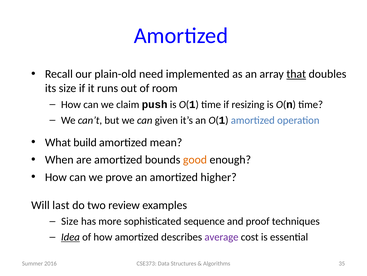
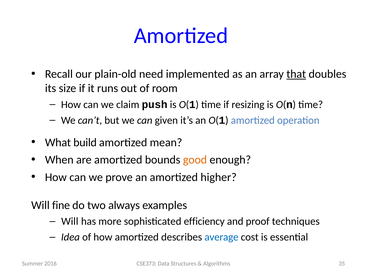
last: last -> fine
review: review -> always
Size at (70, 221): Size -> Will
sequence: sequence -> efficiency
Idea underline: present -> none
average colour: purple -> blue
